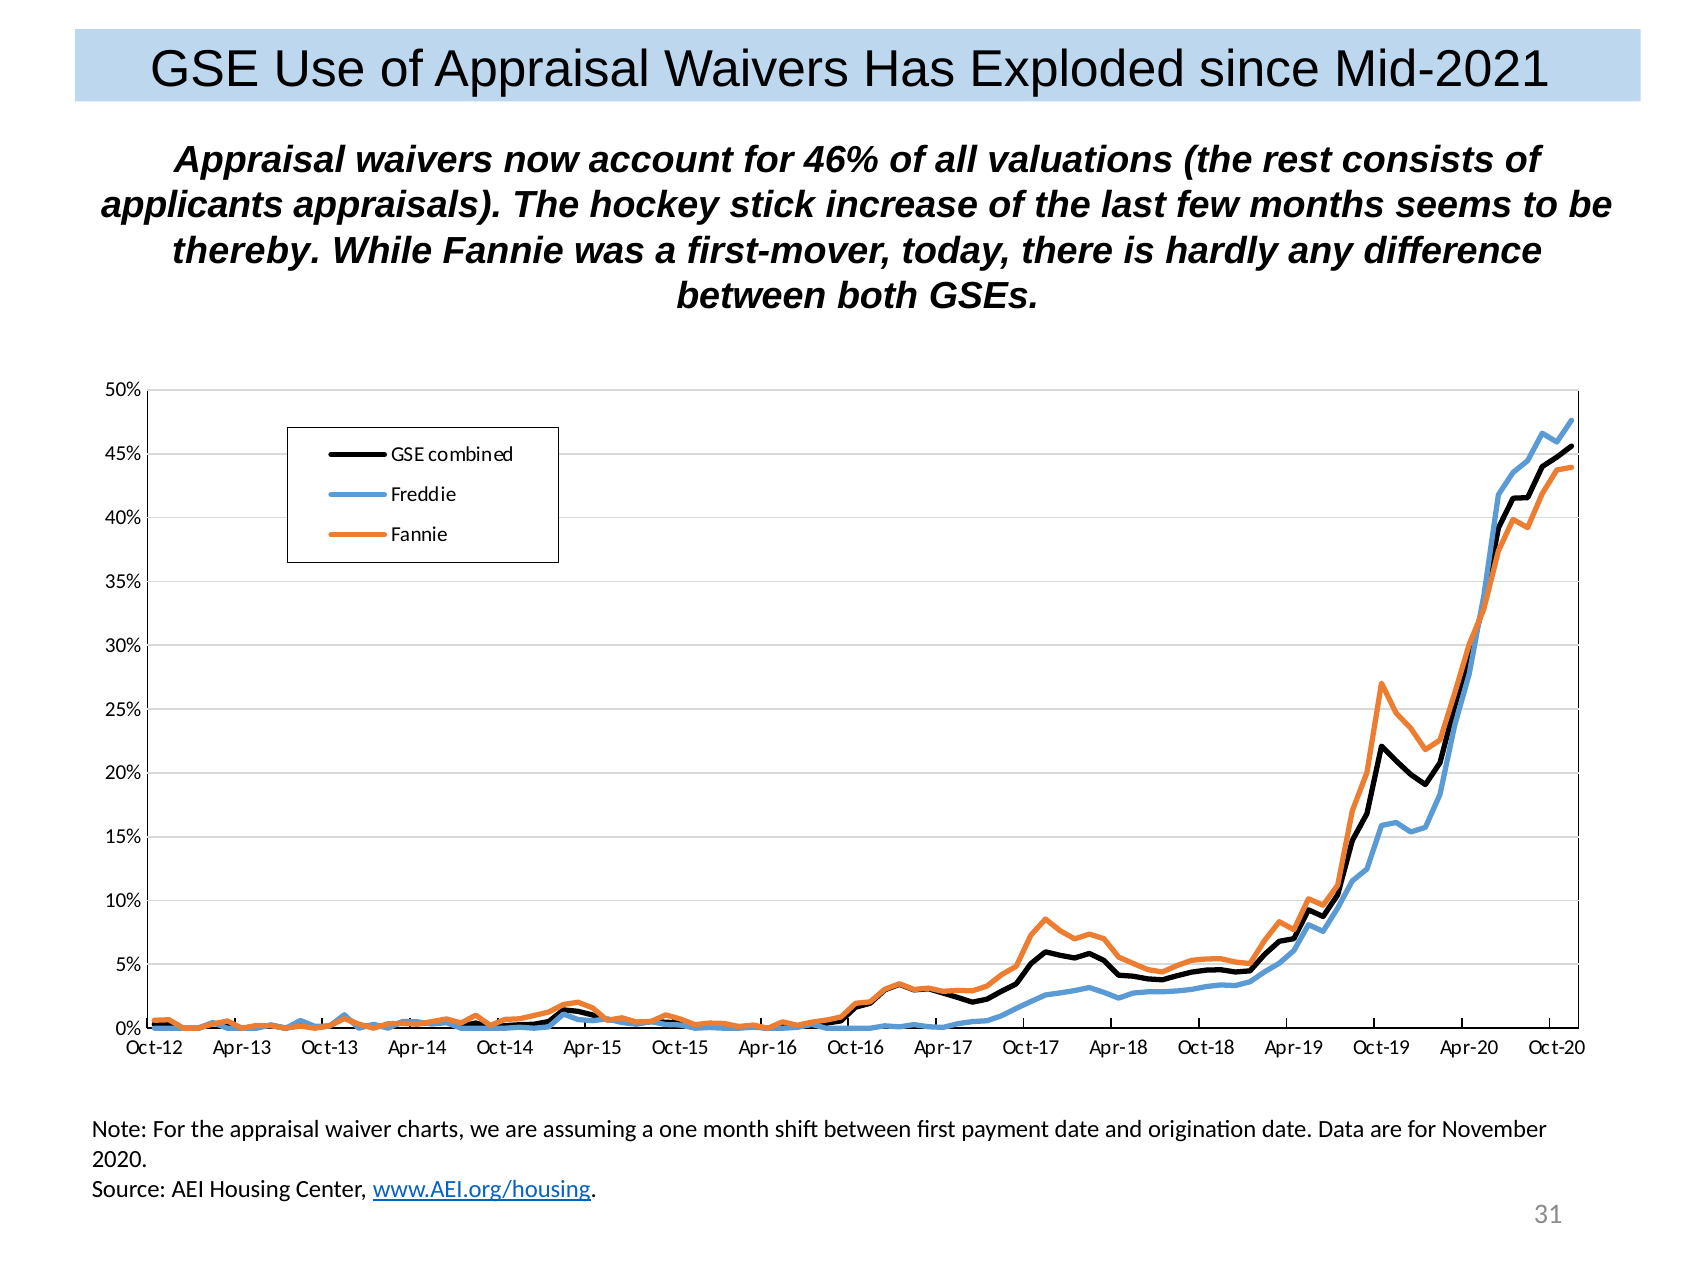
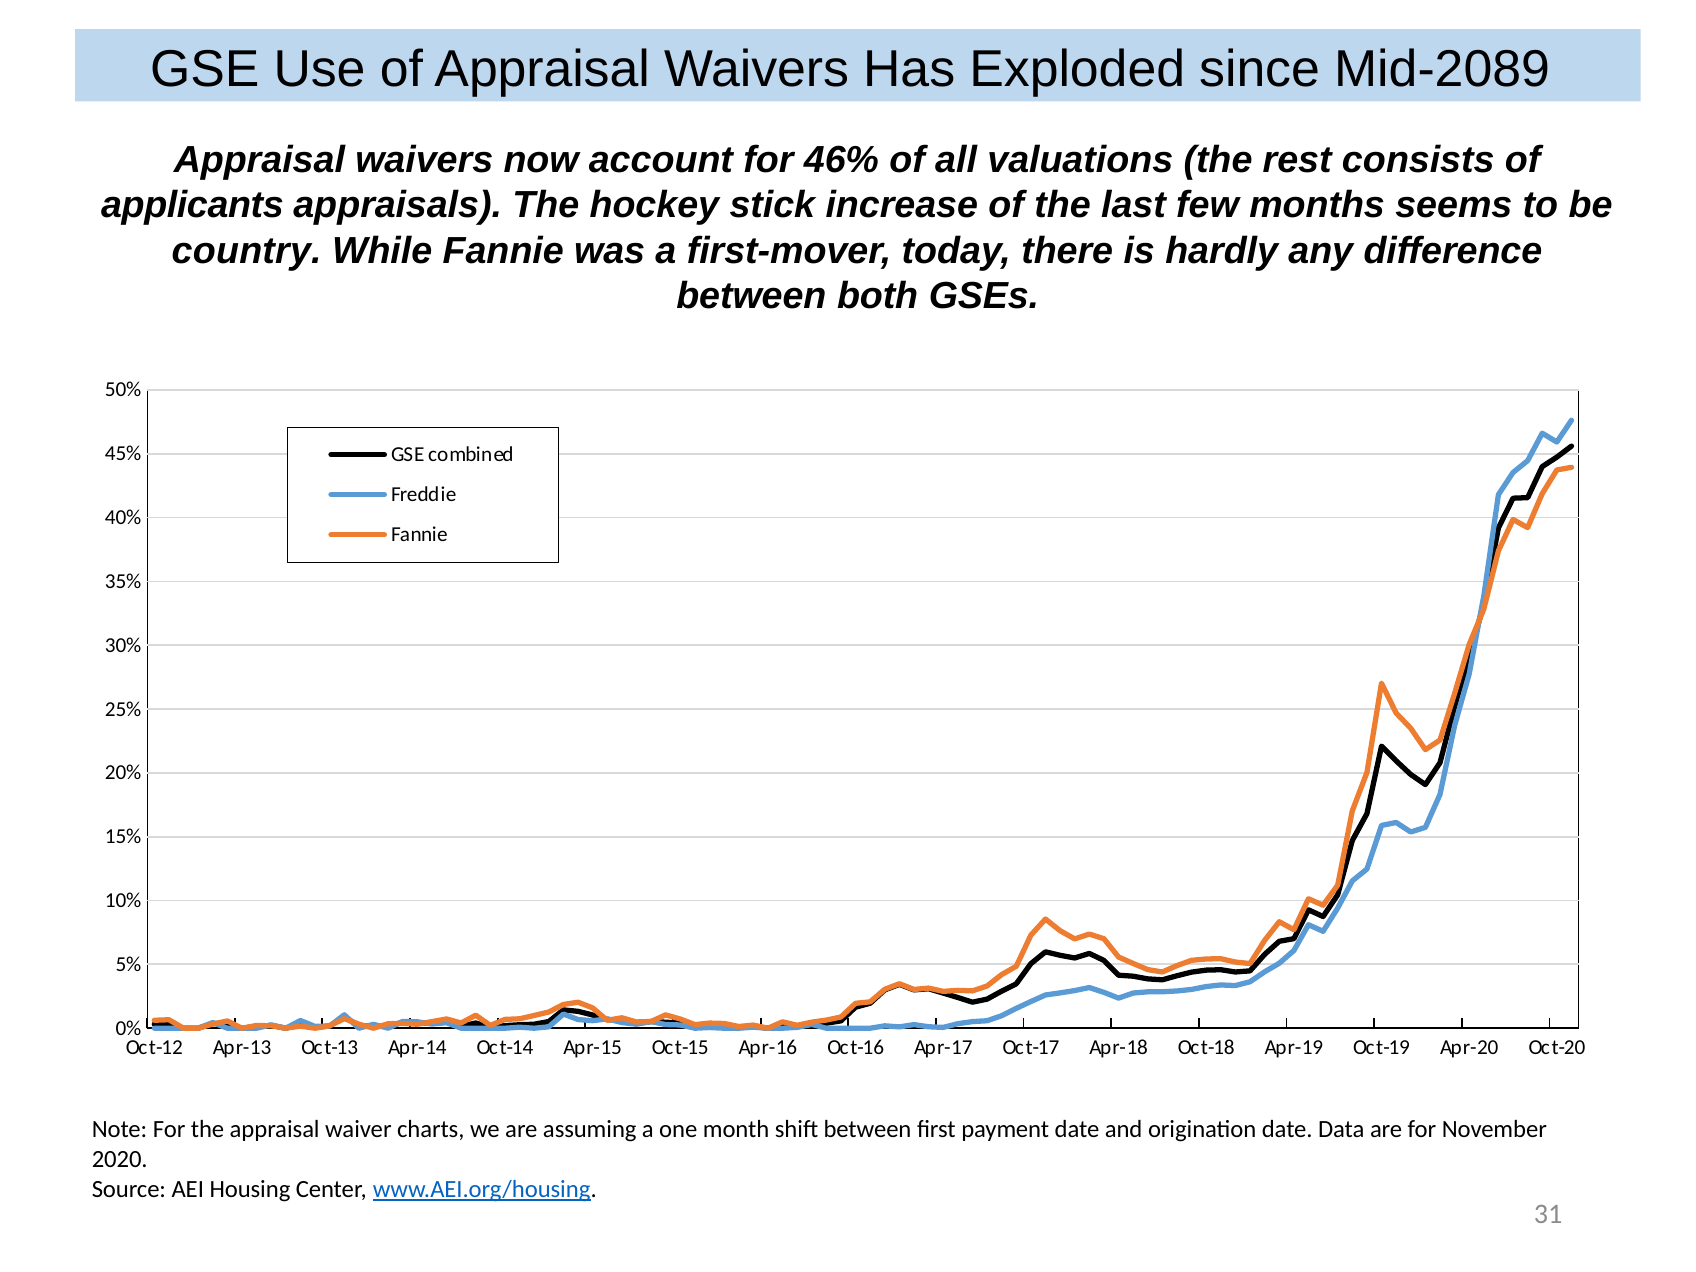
Mid-2021: Mid-2021 -> Mid-2089
thereby: thereby -> country
